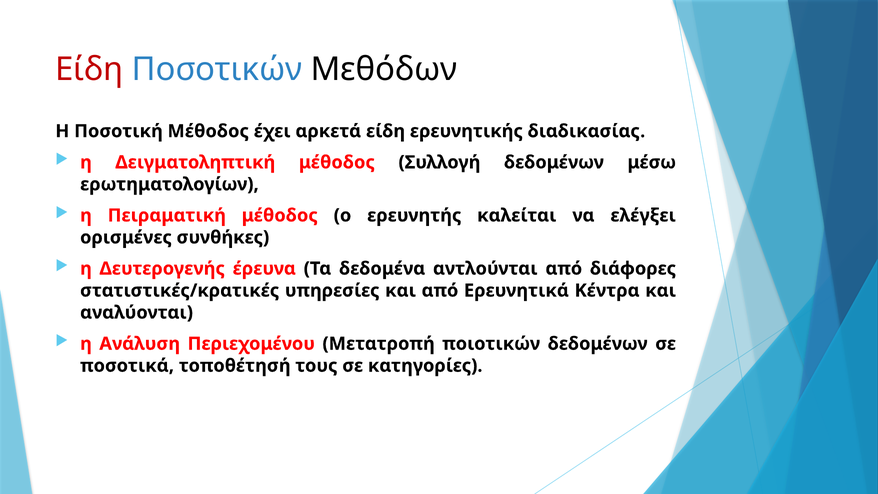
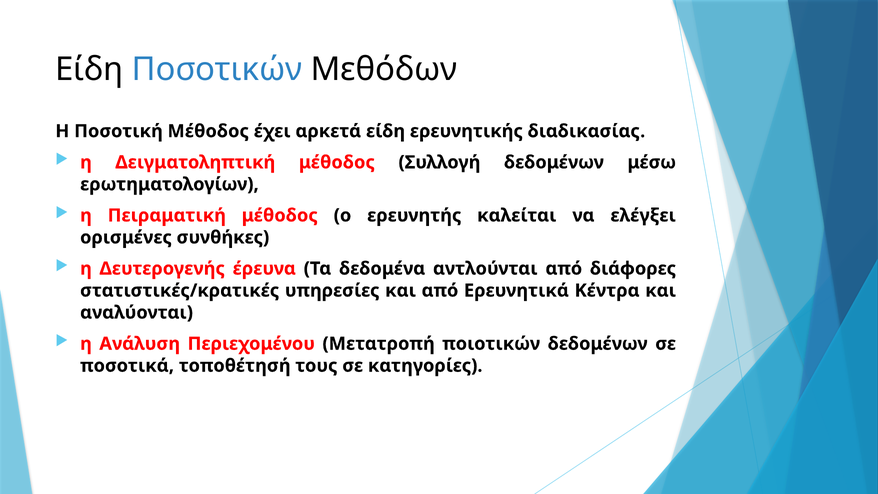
Είδη at (89, 69) colour: red -> black
